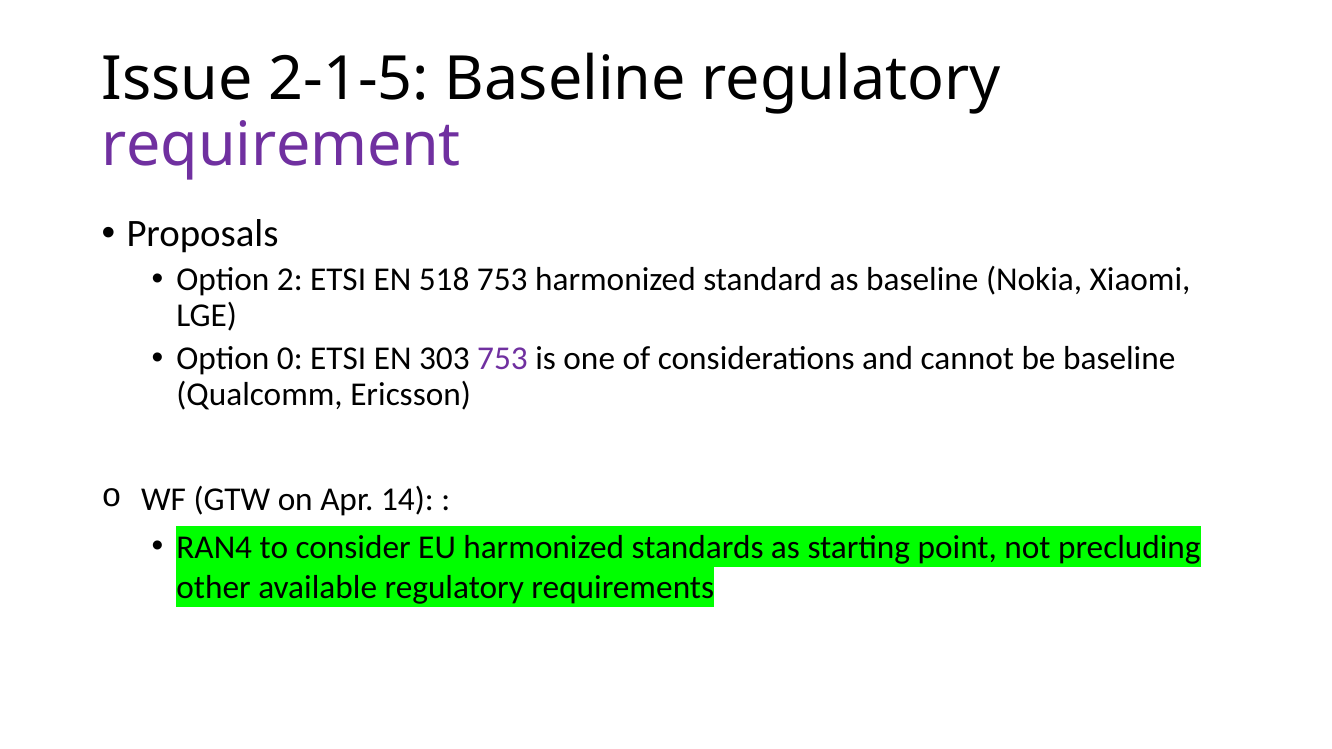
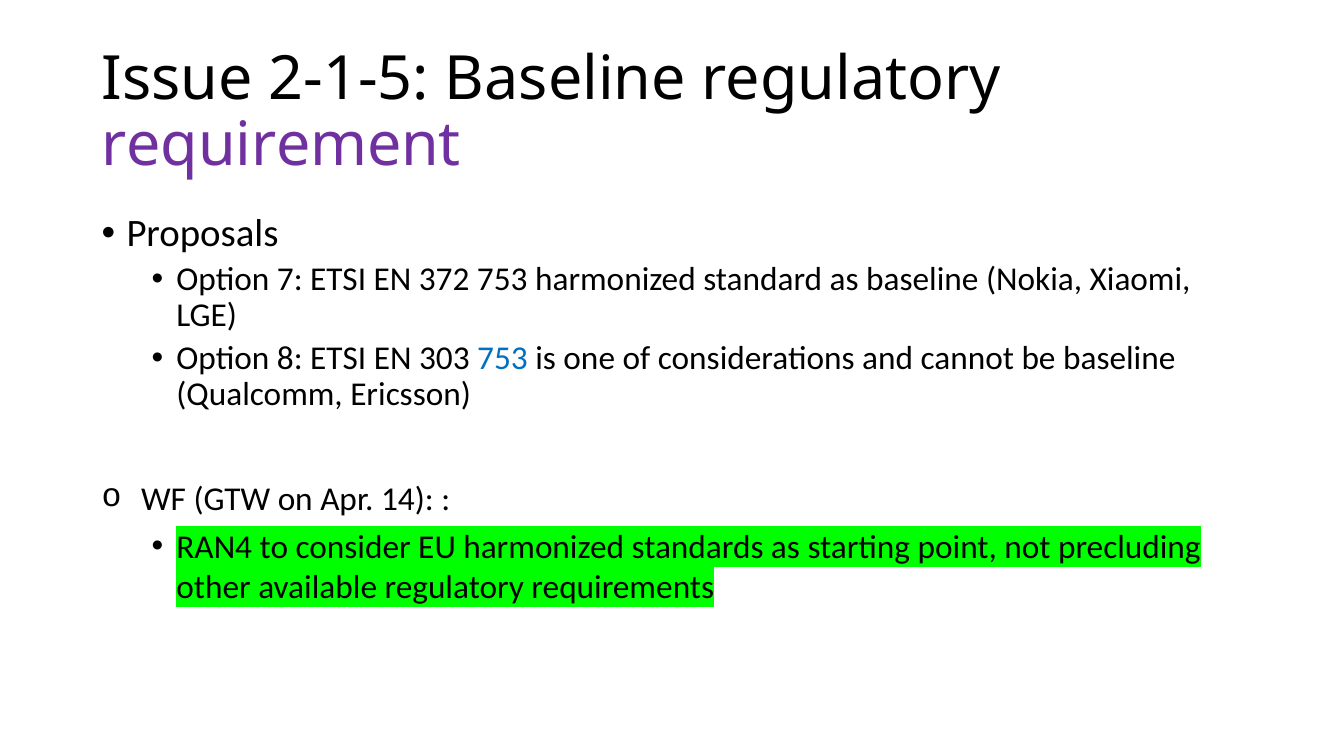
2: 2 -> 7
518: 518 -> 372
0: 0 -> 8
753 at (502, 359) colour: purple -> blue
